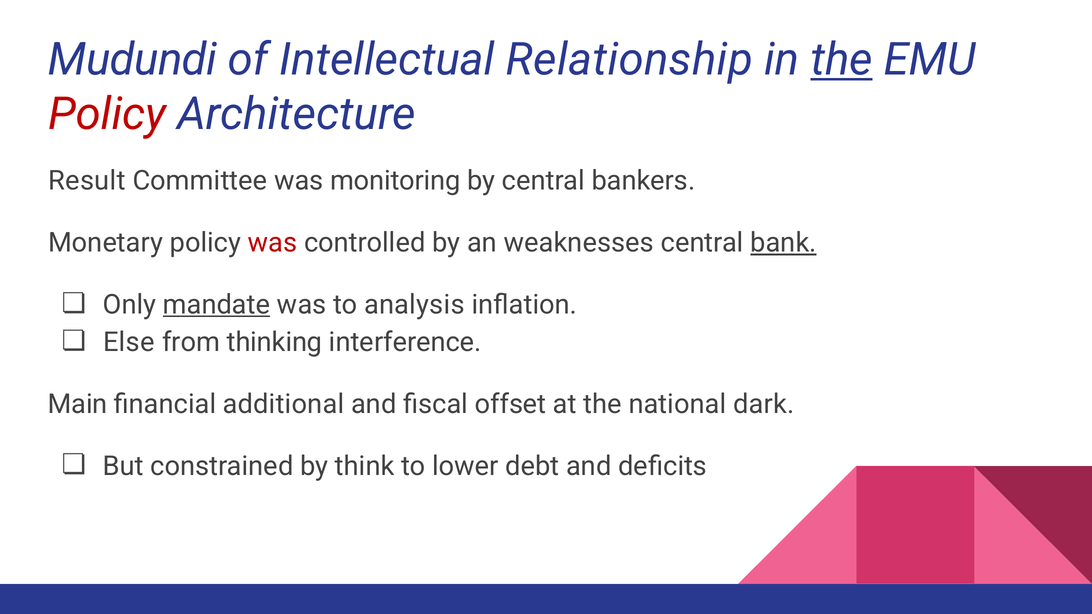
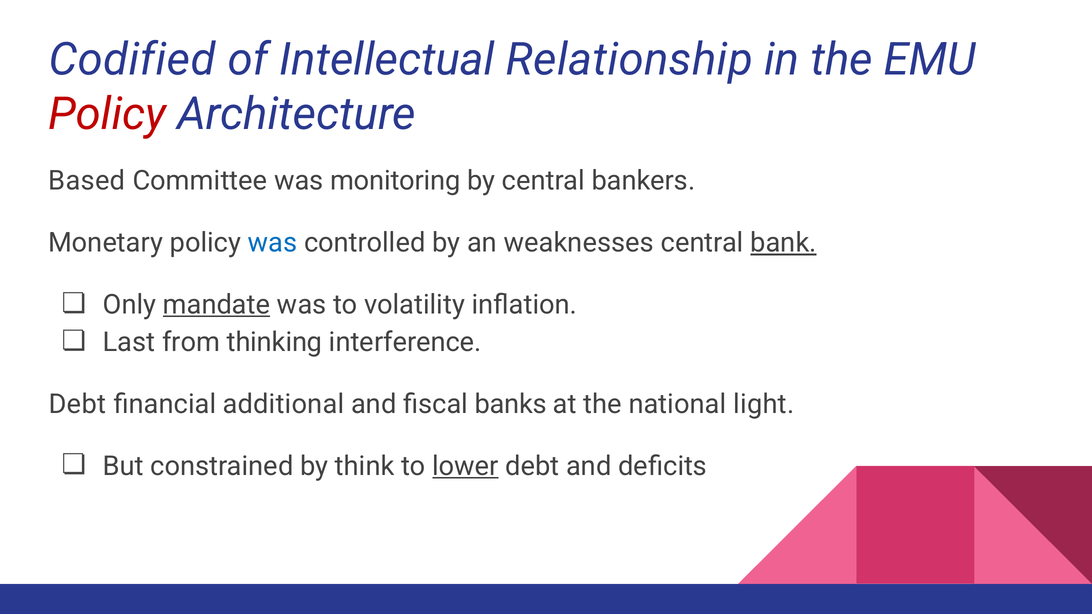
Mudundi: Mudundi -> Codified
the at (842, 60) underline: present -> none
Result: Result -> Based
was at (273, 243) colour: red -> blue
analysis: analysis -> volatility
Else: Else -> Last
Main at (78, 404): Main -> Debt
offset: offset -> banks
dark: dark -> light
lower underline: none -> present
